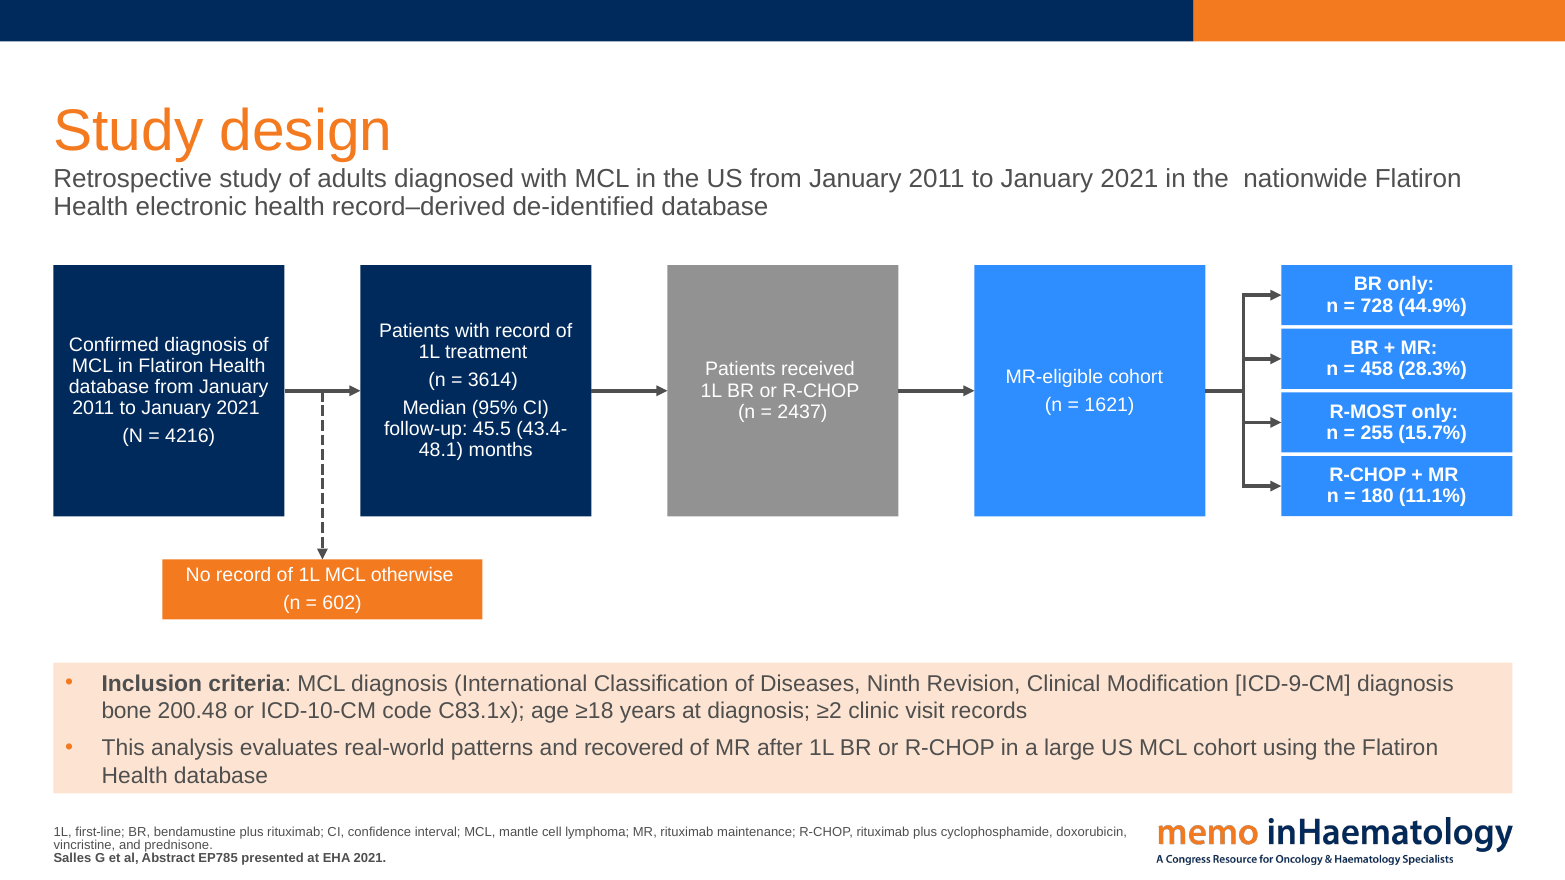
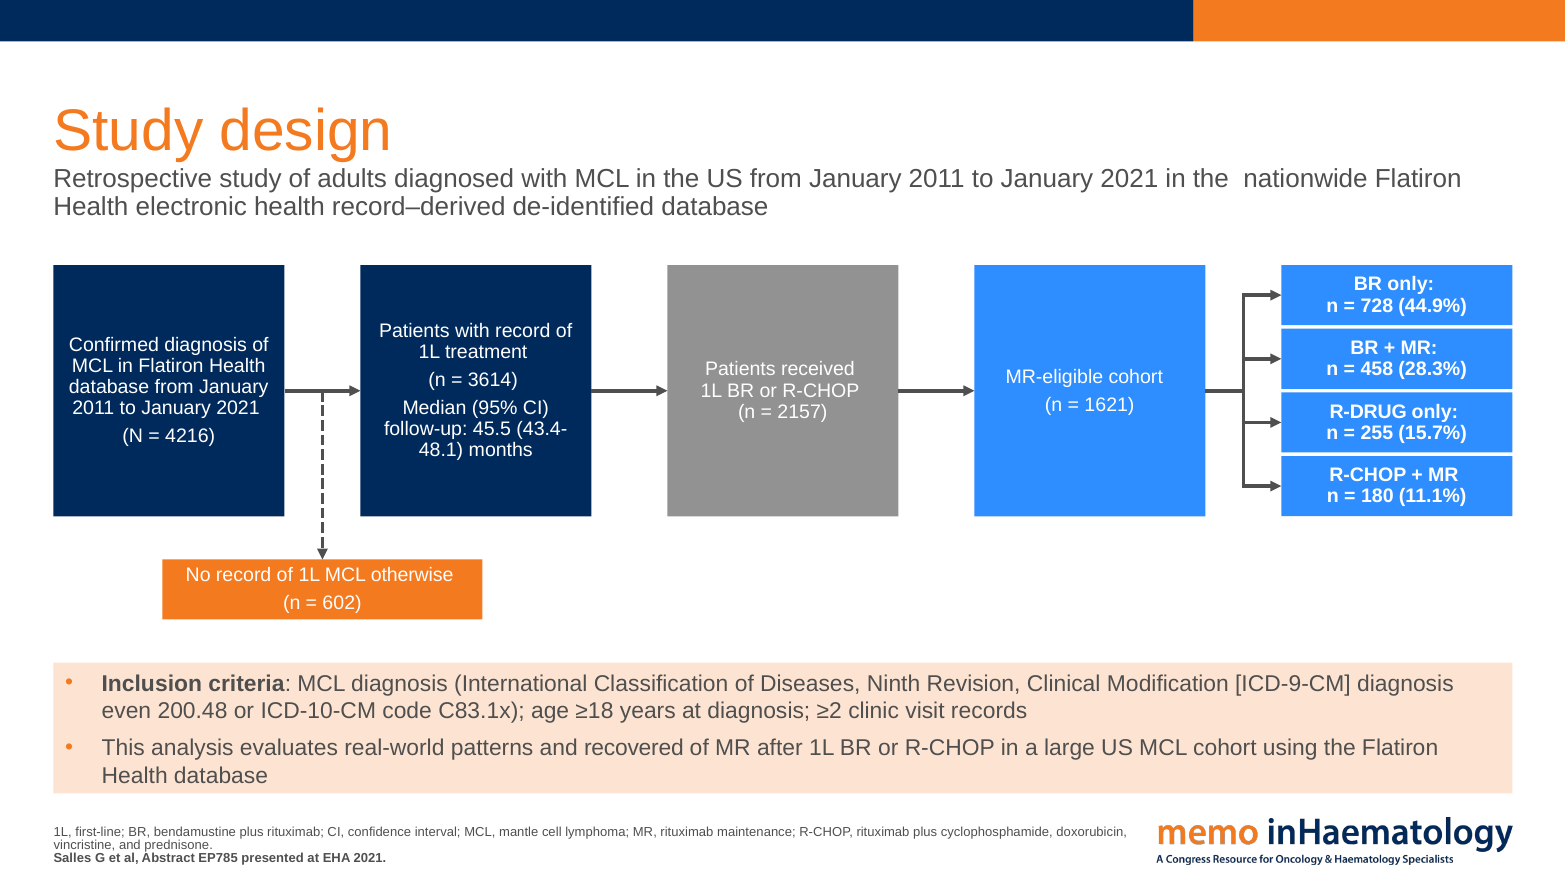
2437: 2437 -> 2157
R-MOST: R-MOST -> R-DRUG
bone: bone -> even
